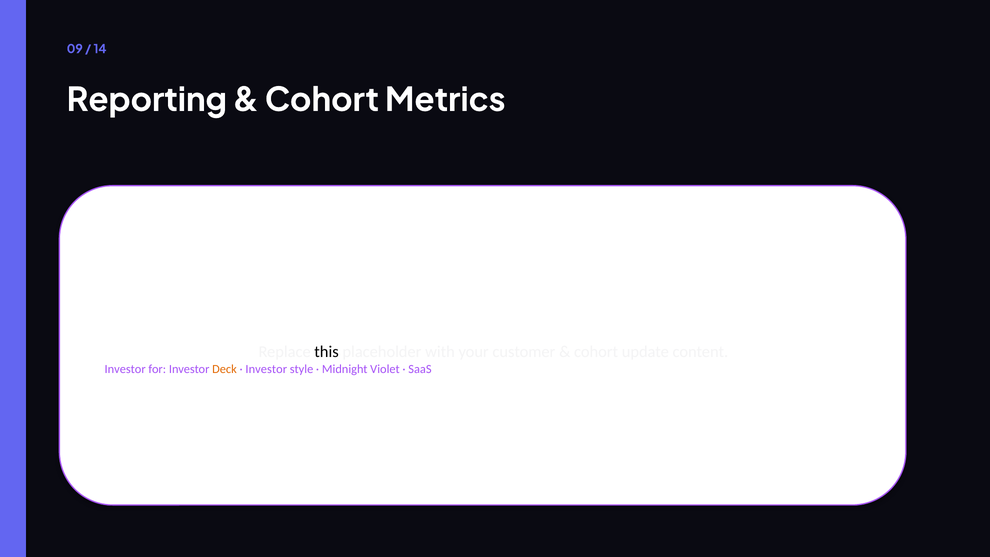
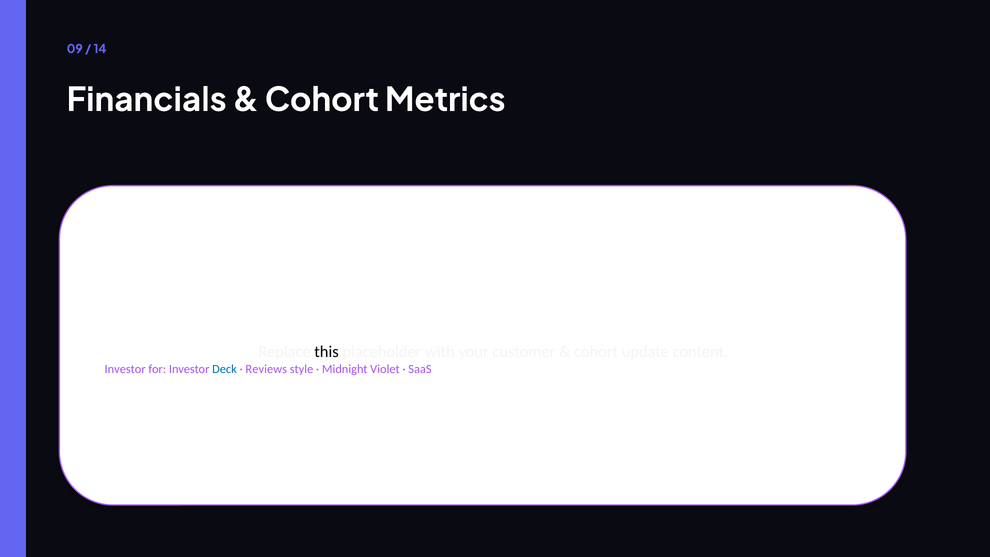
Reporting: Reporting -> Financials
Deck colour: orange -> blue
Investor at (266, 369): Investor -> Reviews
